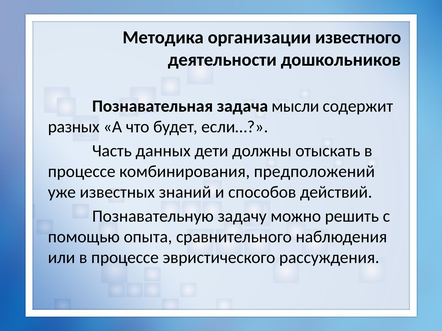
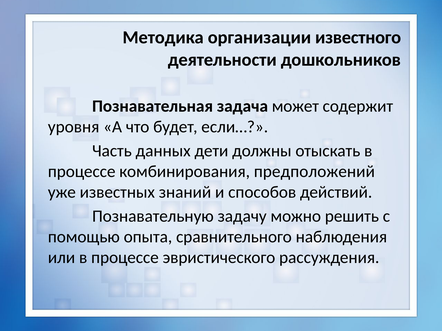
мысли: мысли -> может
разных: разных -> уровня
